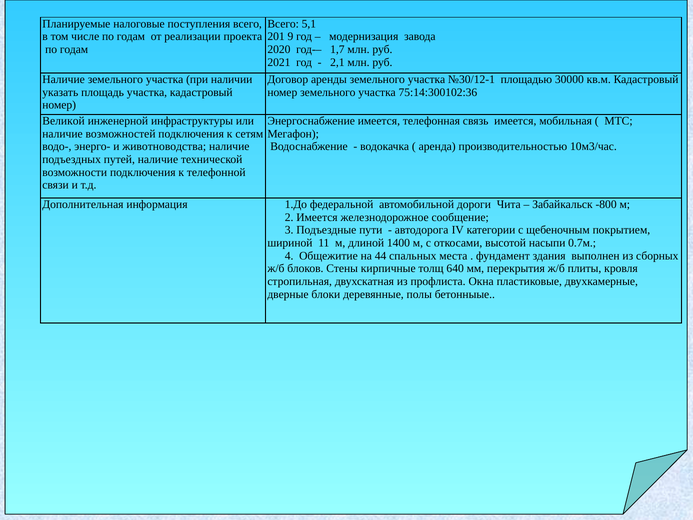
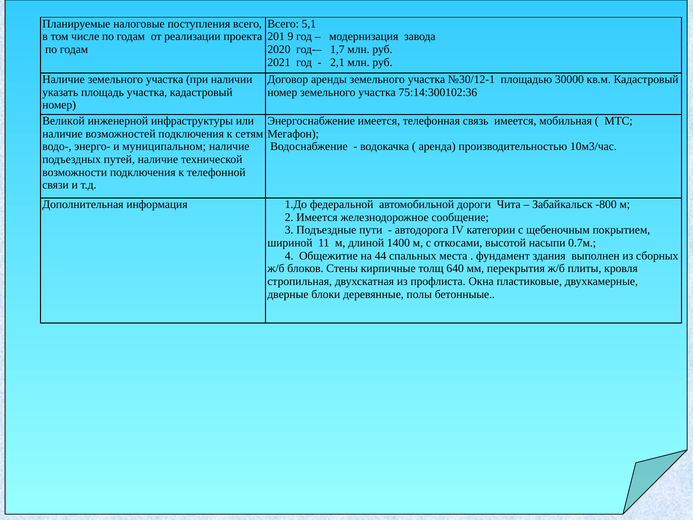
животноводства: животноводства -> муниципальном
